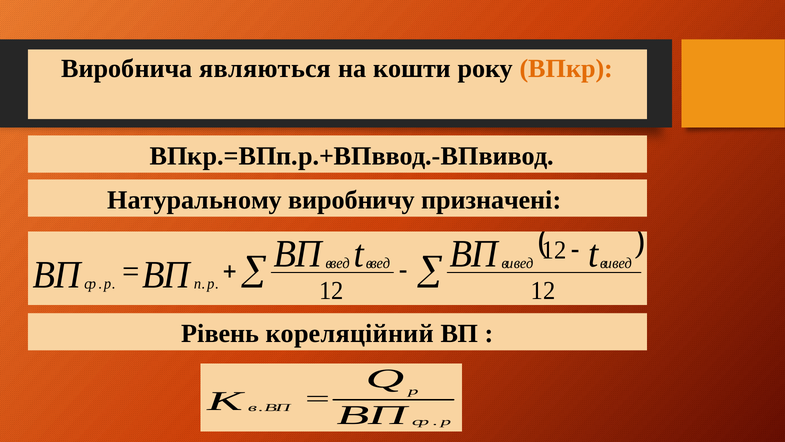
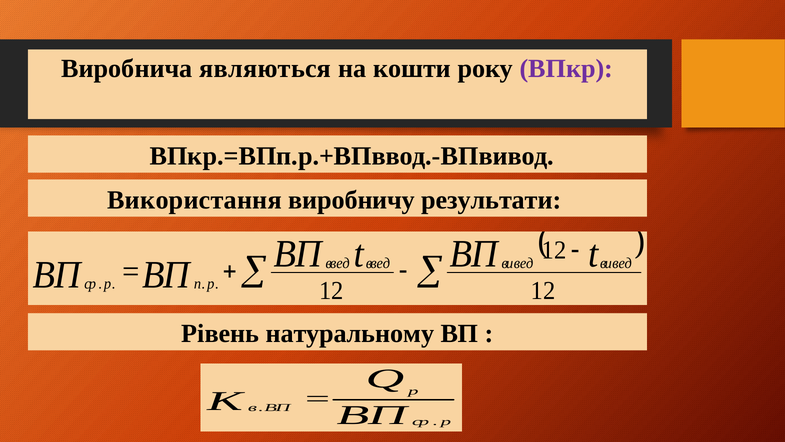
ВПкр colour: orange -> purple
Натуральному: Натуральному -> Використання
призначені: призначені -> результати
кореляційний: кореляційний -> натуральному
